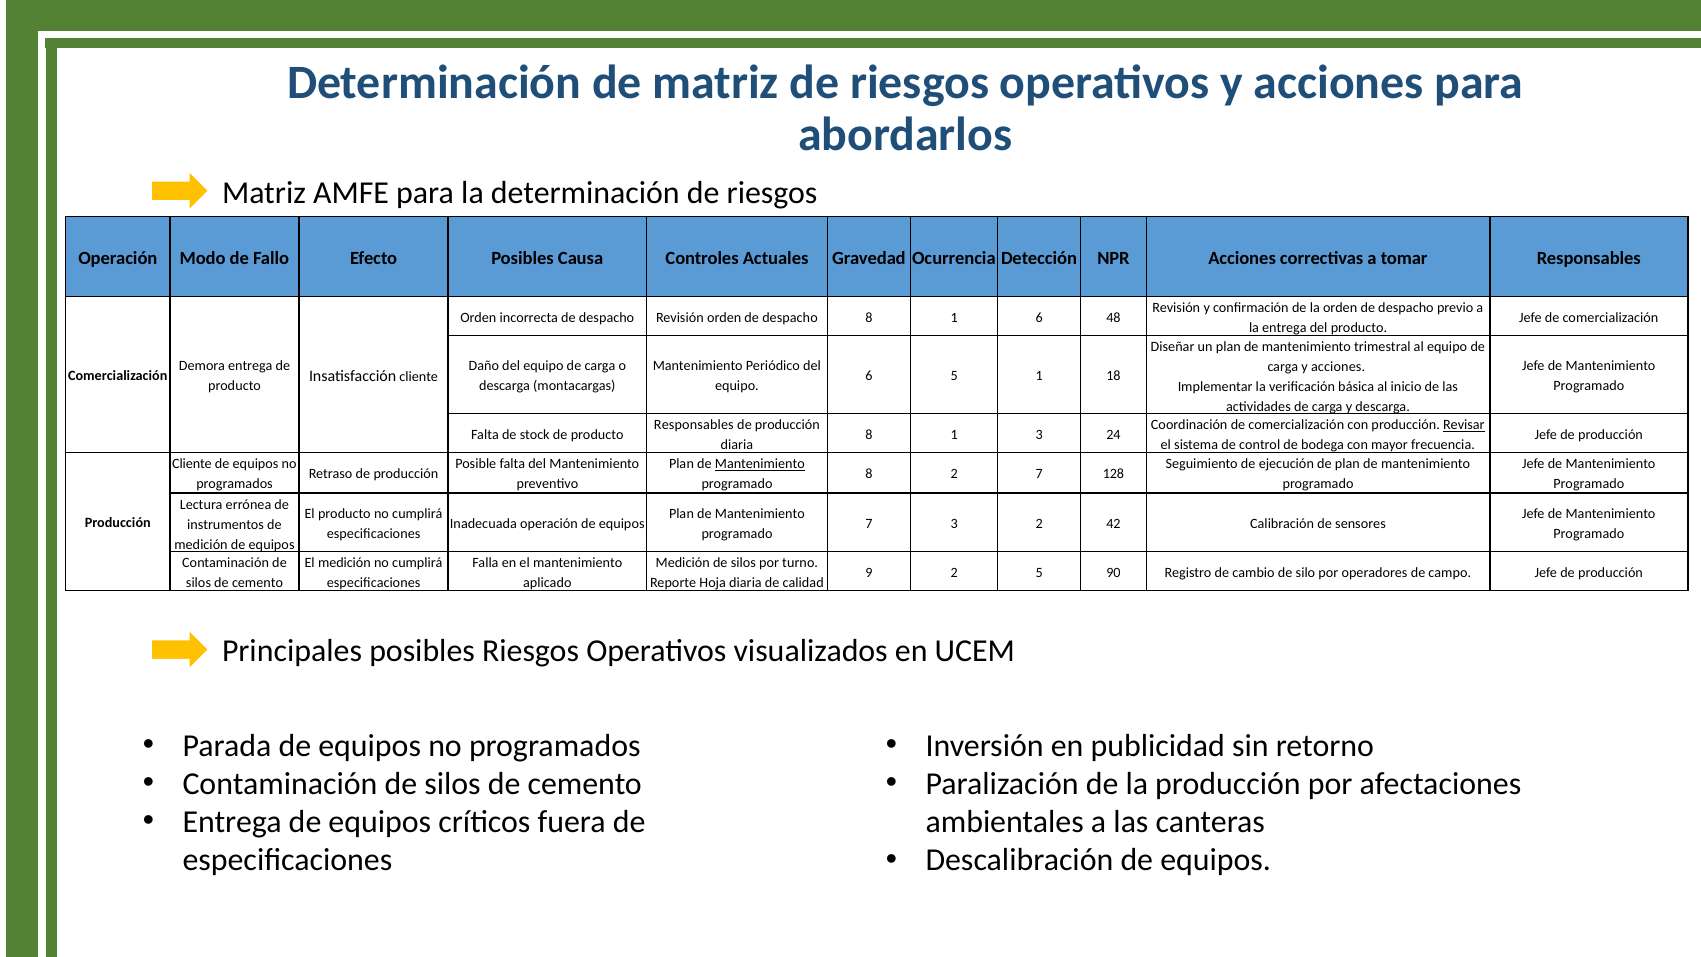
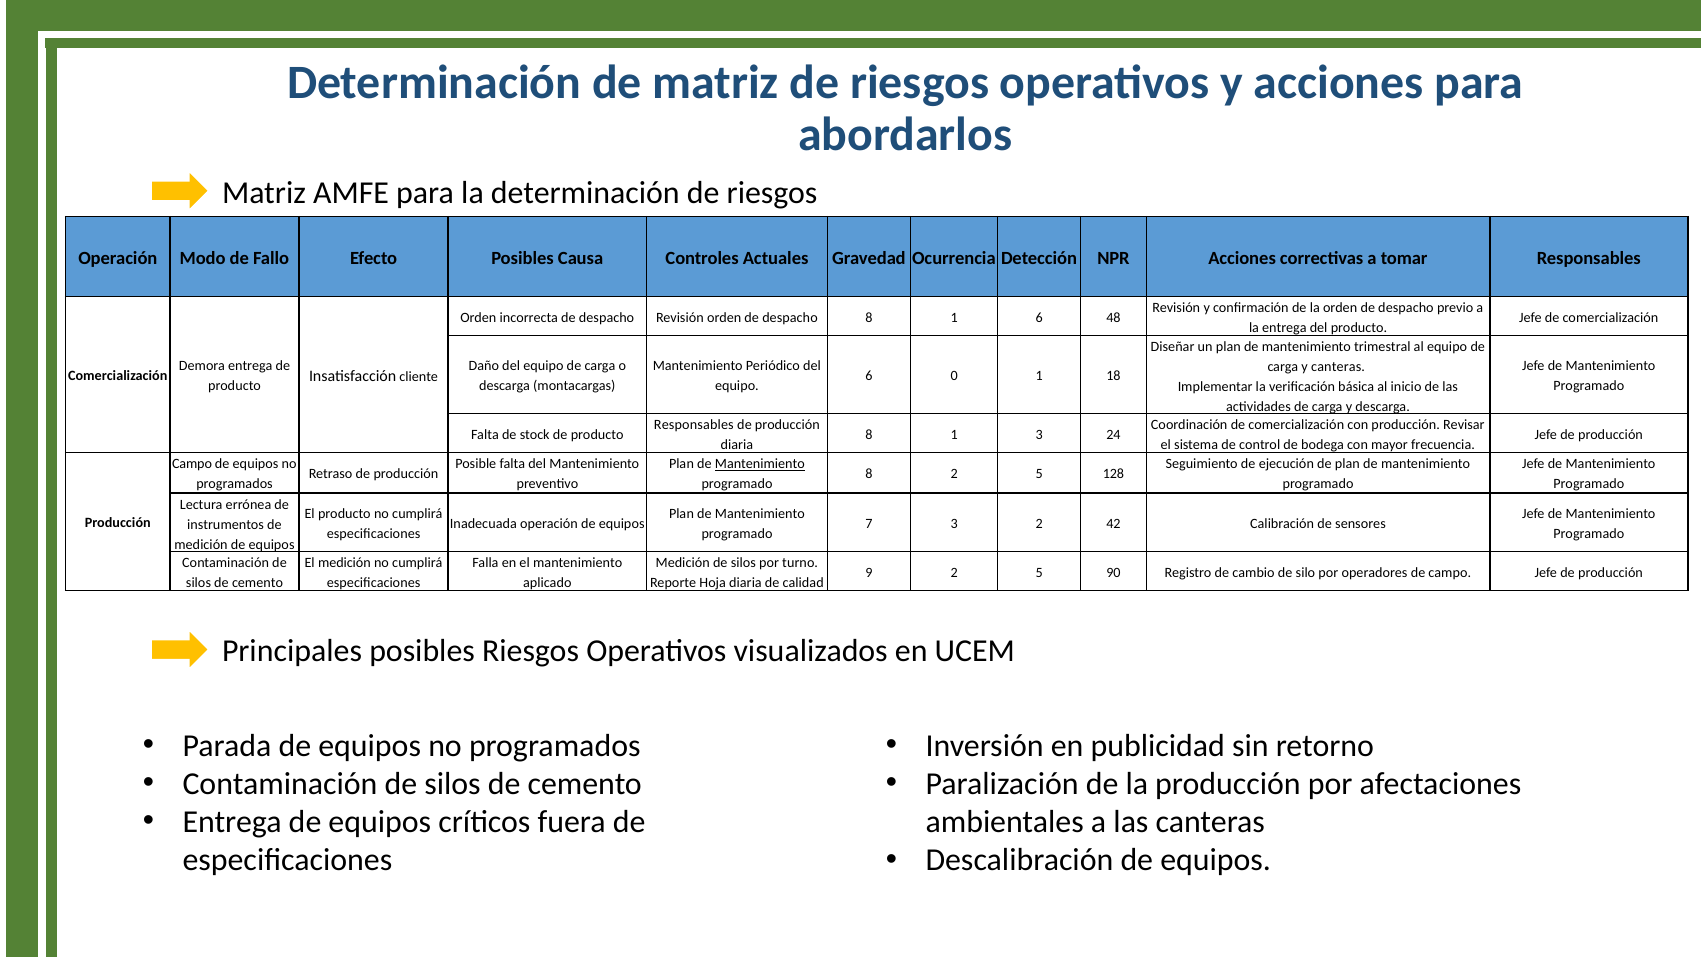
carga y acciones: acciones -> canteras
6 5: 5 -> 0
Revisar underline: present -> none
Cliente at (192, 464): Cliente -> Campo
8 2 7: 7 -> 5
